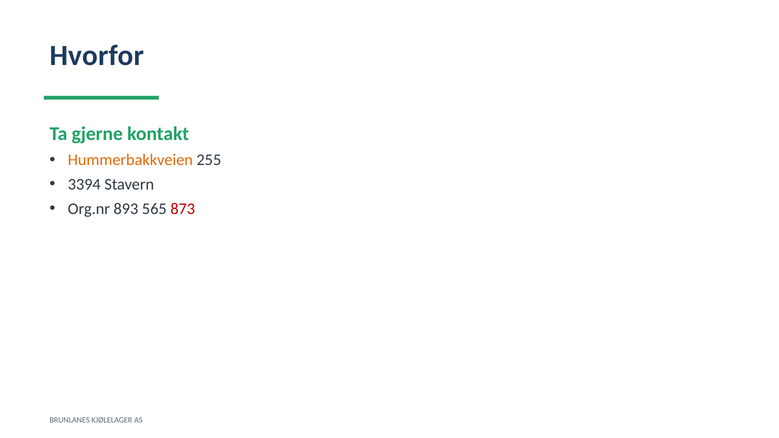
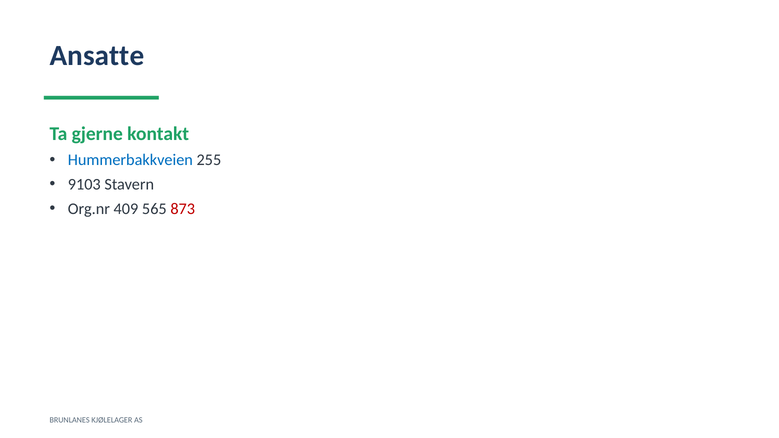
Hvorfor: Hvorfor -> Ansatte
Hummerbakkveien colour: orange -> blue
3394: 3394 -> 9103
893: 893 -> 409
